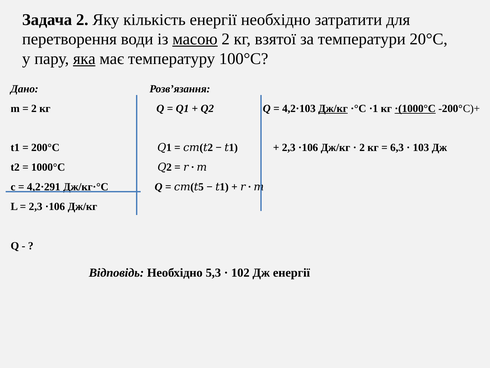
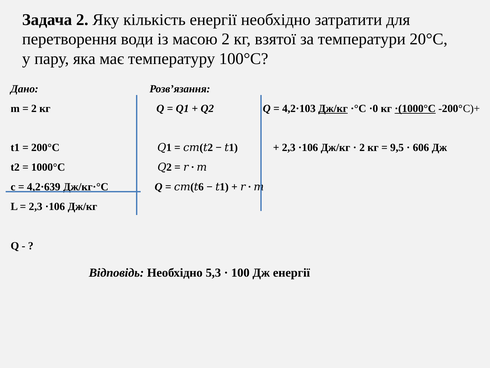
масою underline: present -> none
яка underline: present -> none
·1: ·1 -> ·0
6,3: 6,3 -> 9,5
103: 103 -> 606
4,2·291: 4,2·291 -> 4,2·639
5: 5 -> 6
102: 102 -> 100
